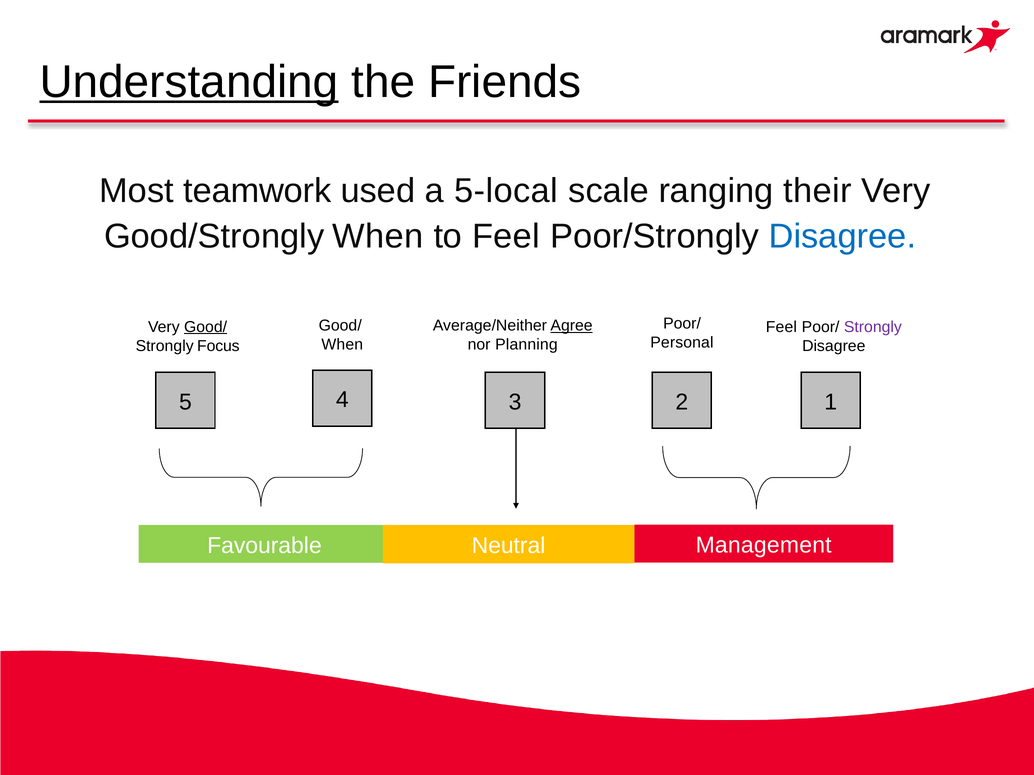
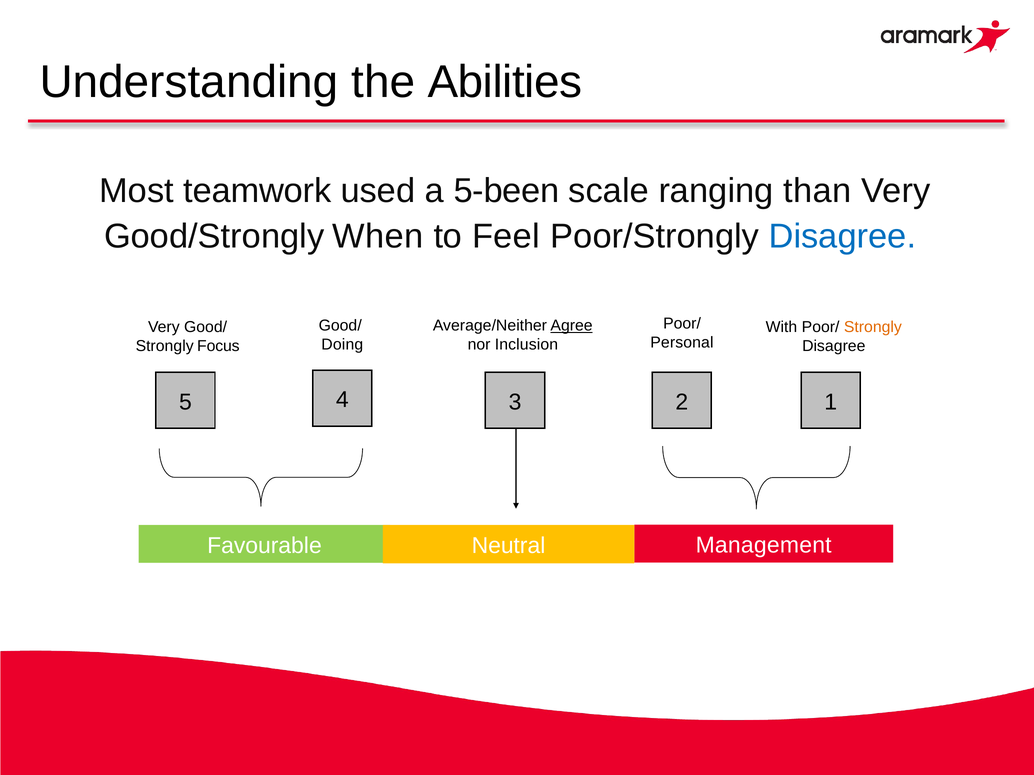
Understanding underline: present -> none
Friends: Friends -> Abilities
5-local: 5-local -> 5-been
their: their -> than
Good/ at (206, 327) underline: present -> none
Feel at (781, 327): Feel -> With
Strongly at (873, 327) colour: purple -> orange
When at (342, 345): When -> Doing
Planning: Planning -> Inclusion
